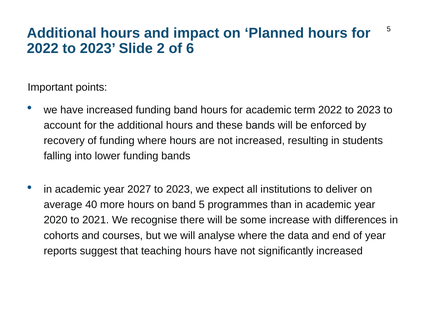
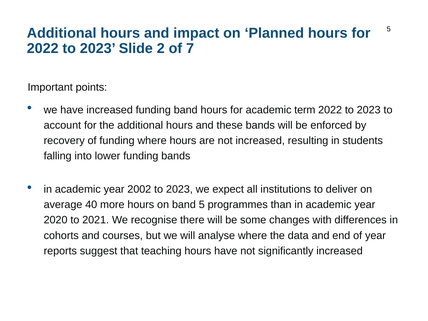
6: 6 -> 7
2027: 2027 -> 2002
increase: increase -> changes
